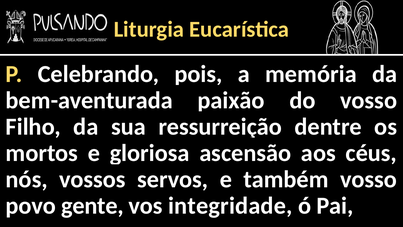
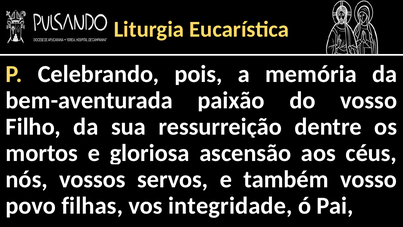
gente: gente -> filhas
